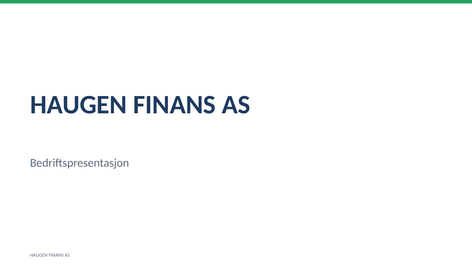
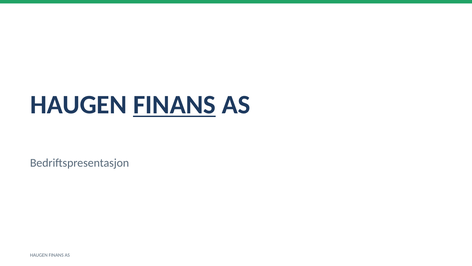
FINANS at (174, 105) underline: none -> present
